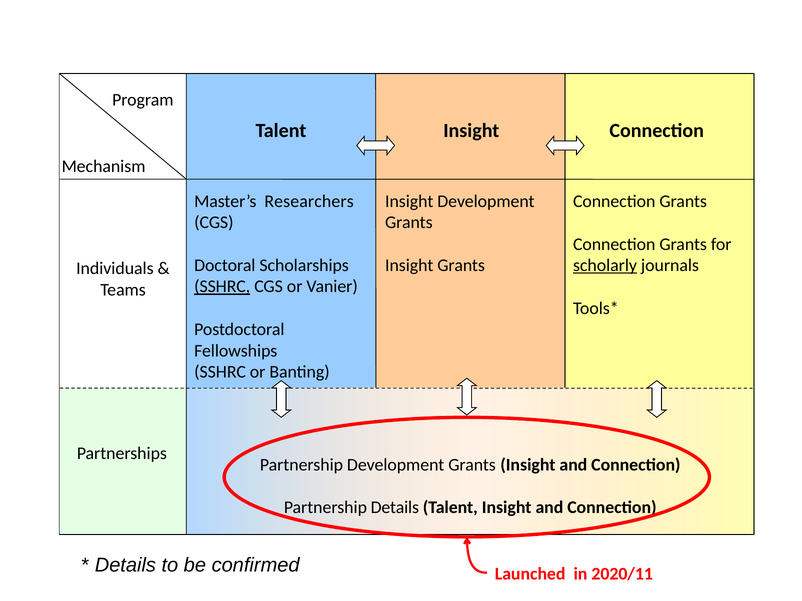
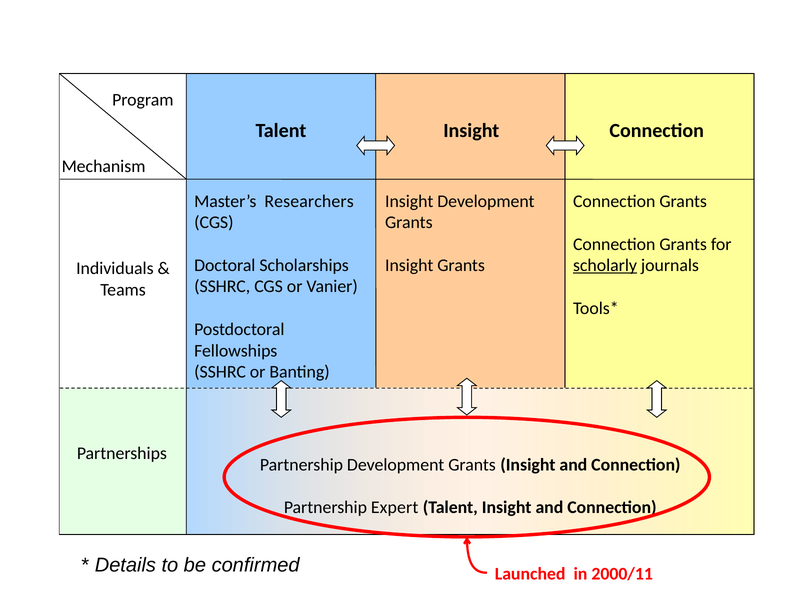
SSHRC at (222, 287) underline: present -> none
Partnership Details: Details -> Expert
2020/11: 2020/11 -> 2000/11
